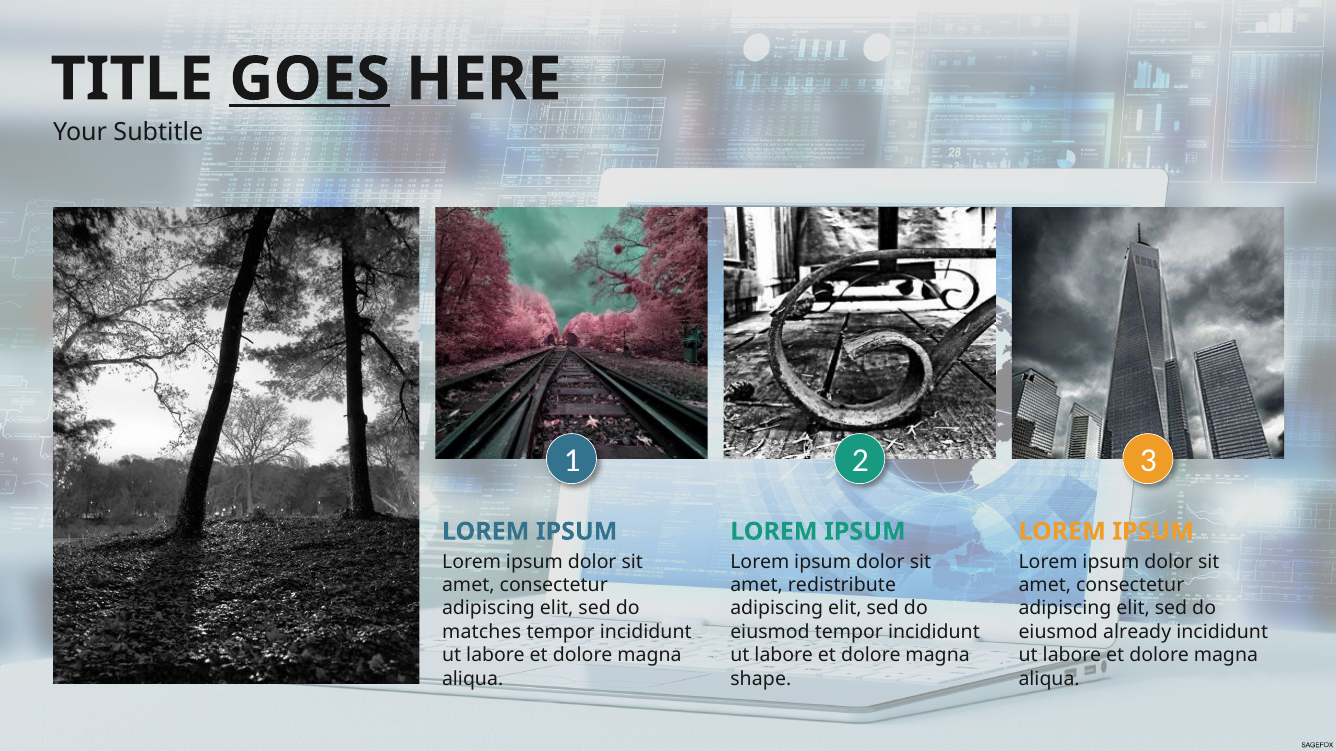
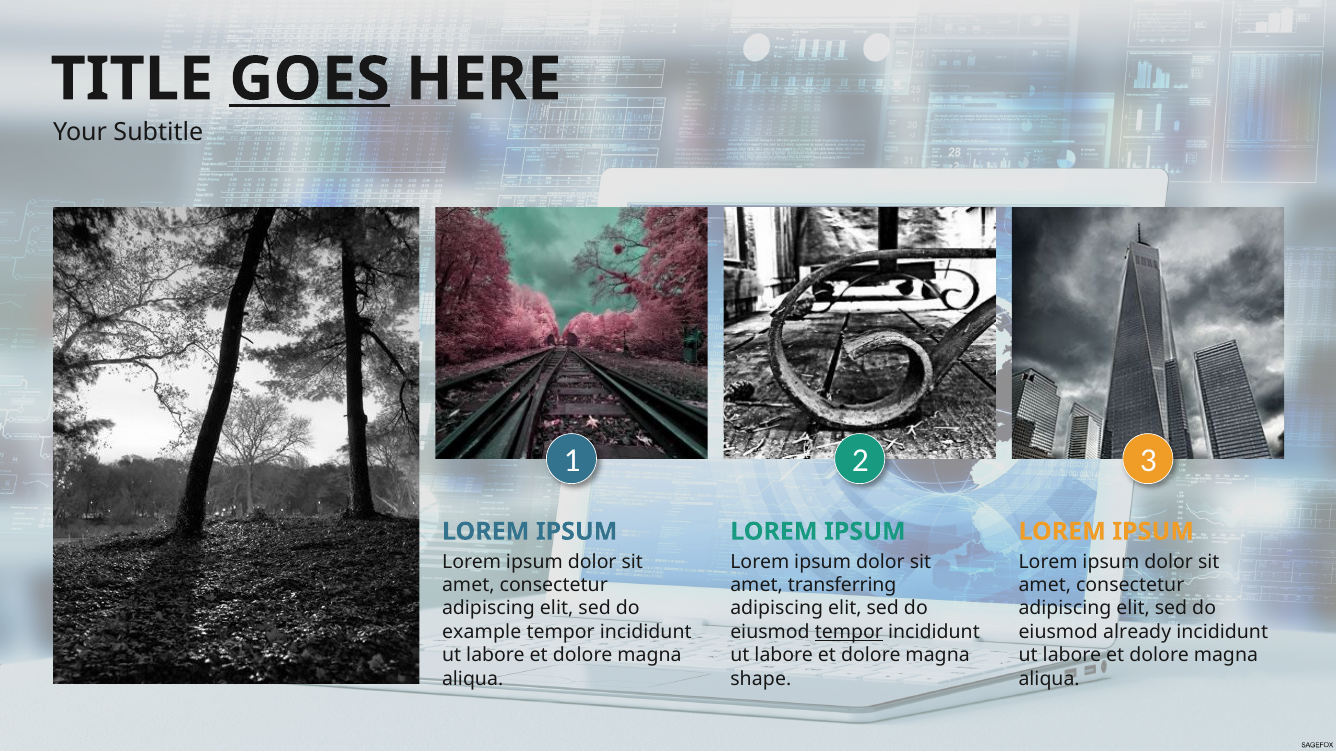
redistribute: redistribute -> transferring
matches: matches -> example
tempor at (849, 632) underline: none -> present
